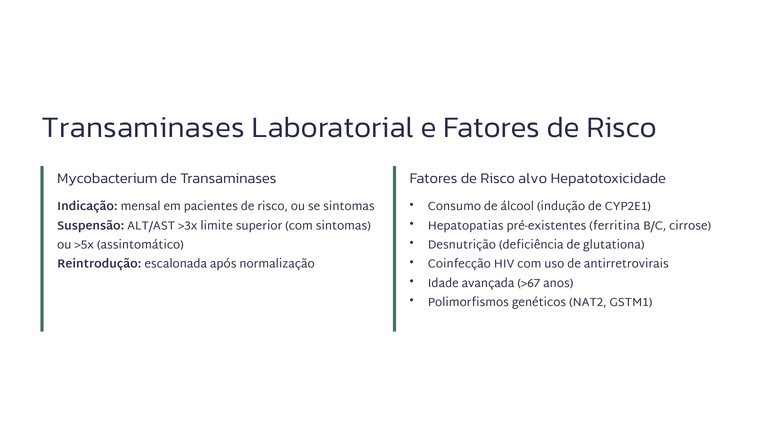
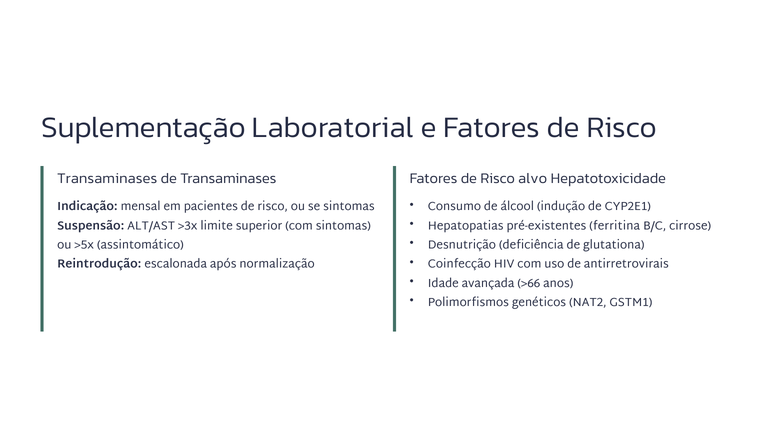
Transaminases at (143, 127): Transaminases -> Suplementação
Mycobacterium at (107, 178): Mycobacterium -> Transaminases
>67: >67 -> >66
